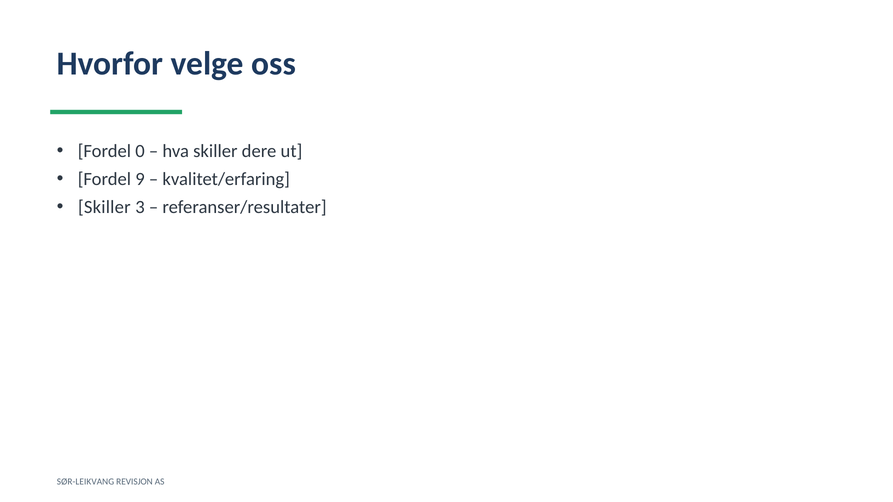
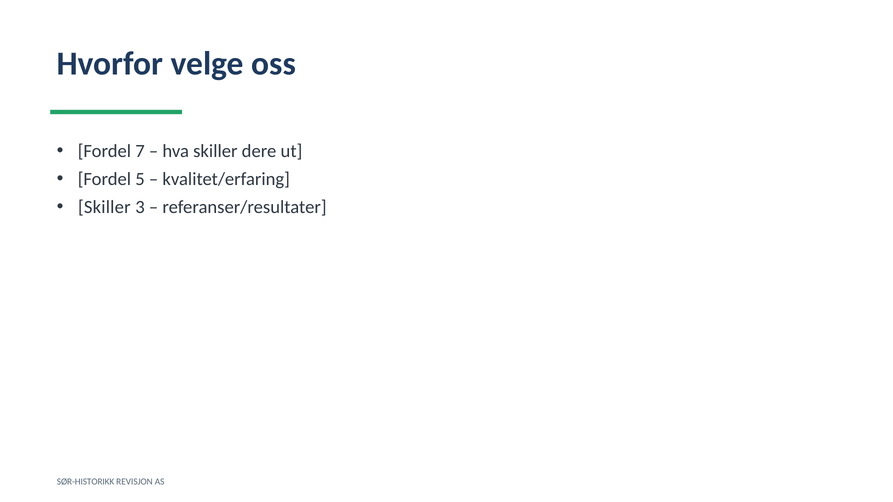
0: 0 -> 7
9: 9 -> 5
SØR-LEIKVANG: SØR-LEIKVANG -> SØR-HISTORIKK
